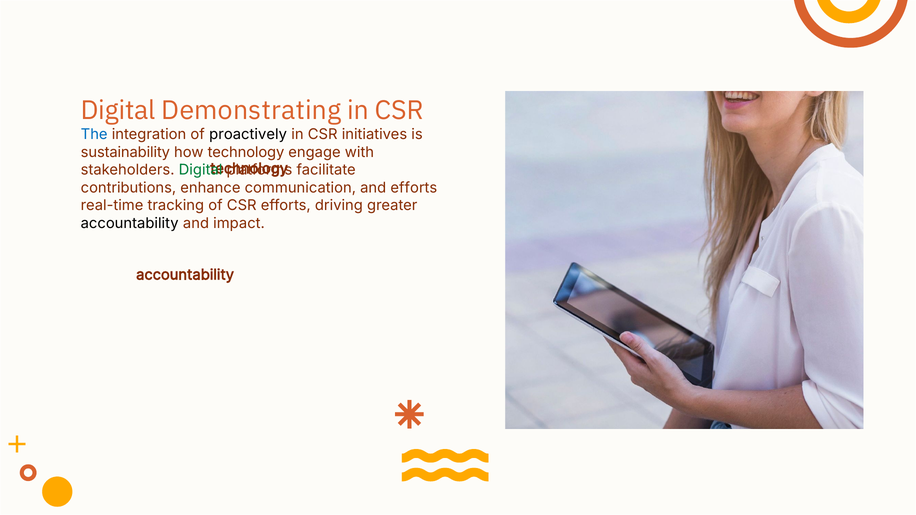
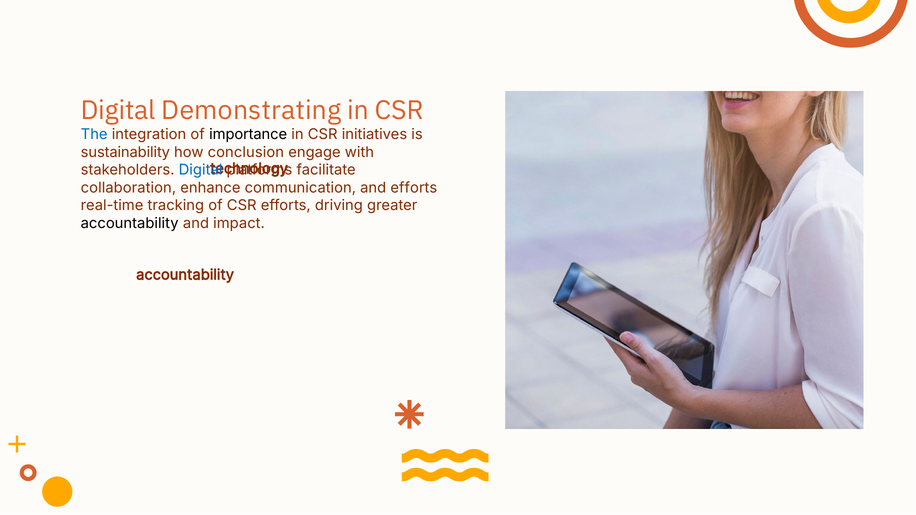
proactively: proactively -> importance
technology: technology -> conclusion
Digital at (201, 170) colour: green -> blue
contributions: contributions -> collaboration
